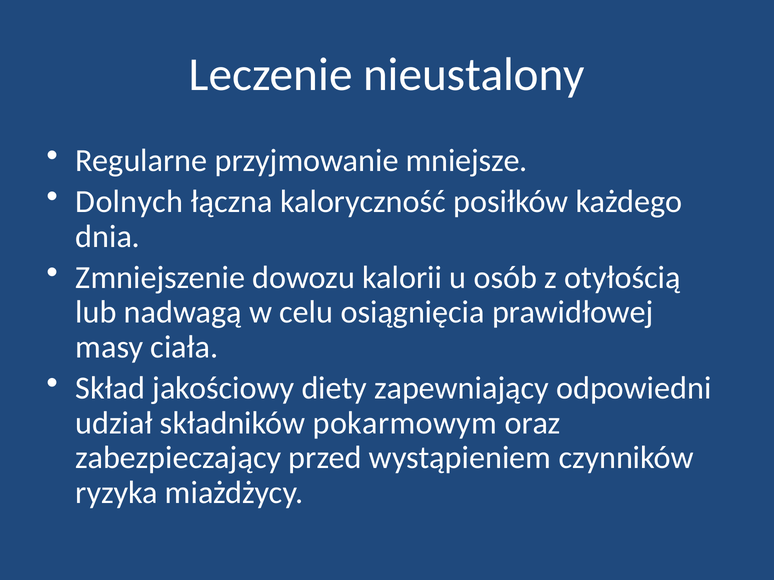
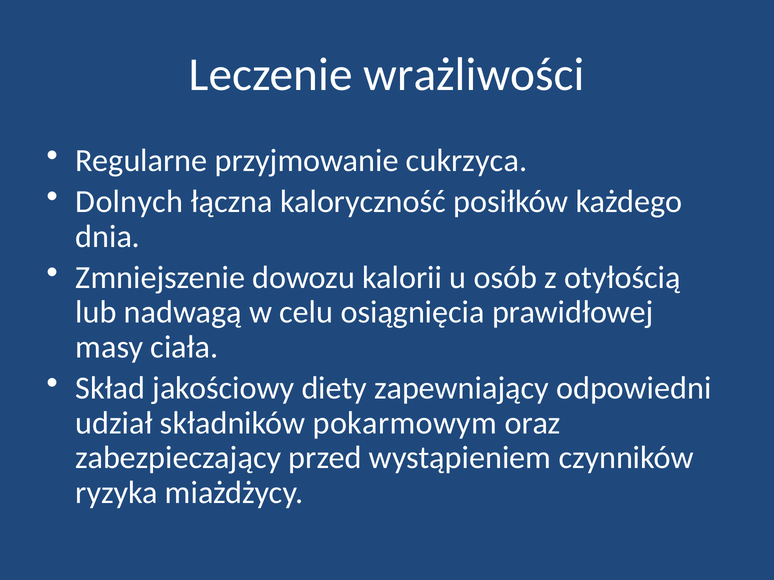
nieustalony: nieustalony -> wrażliwości
mniejsze: mniejsze -> cukrzyca
